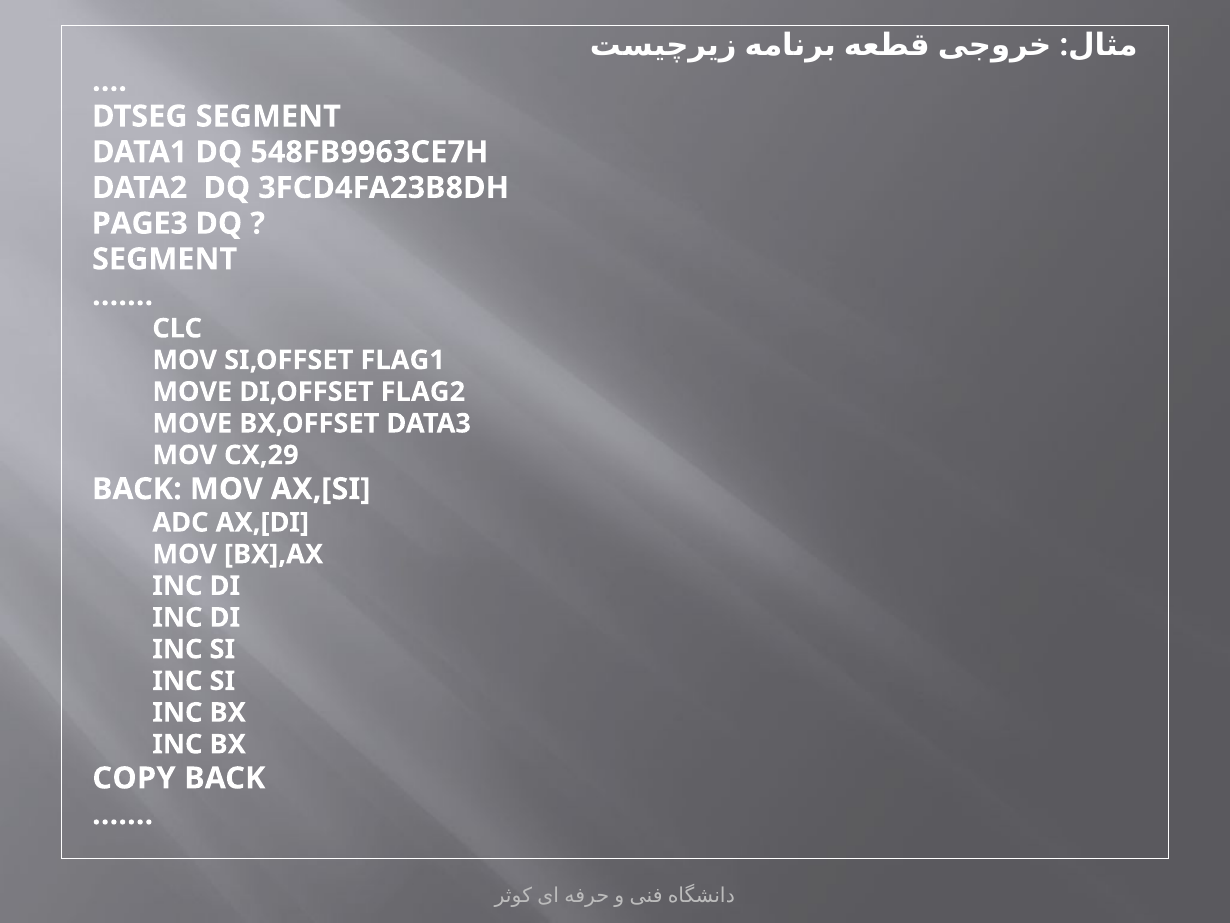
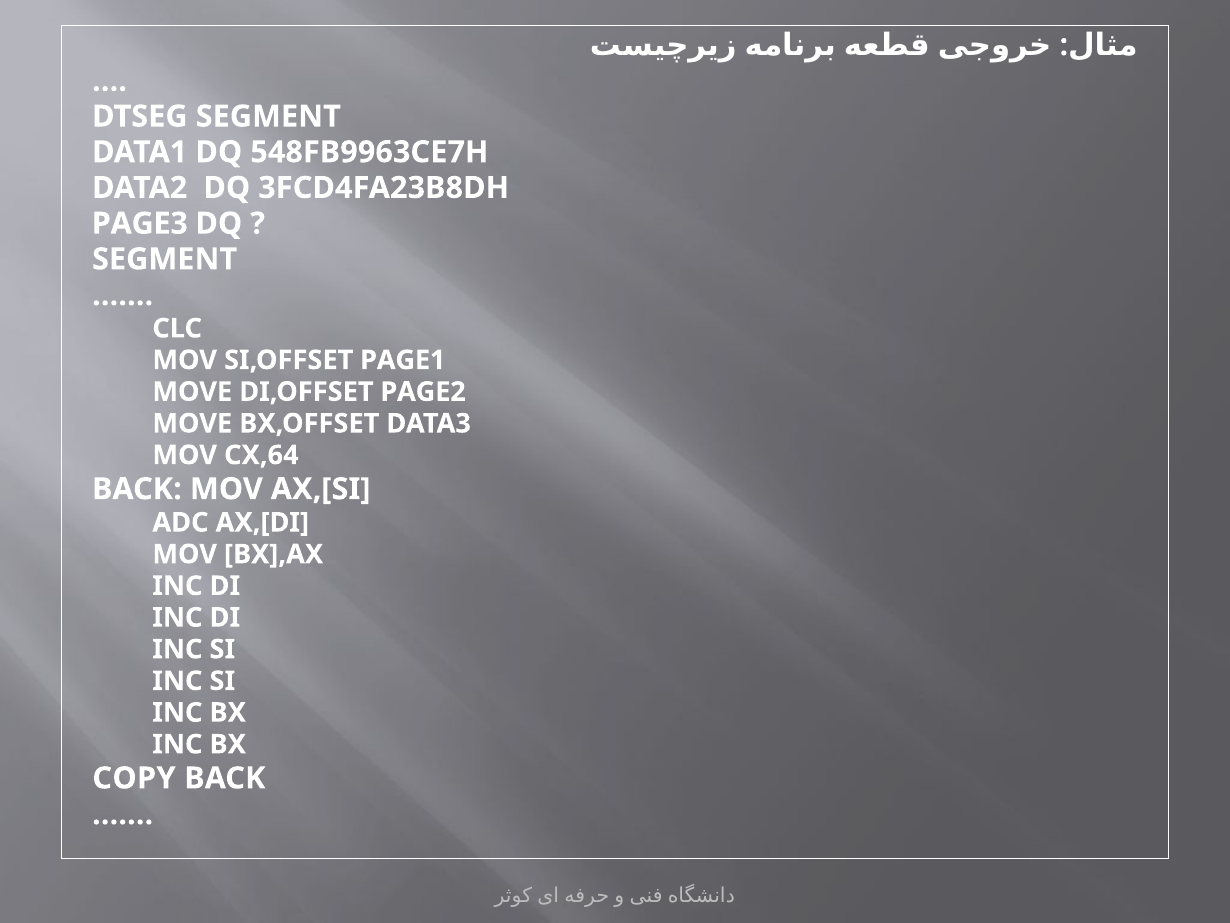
FLAG1: FLAG1 -> PAGE1
FLAG2: FLAG2 -> PAGE2
CX,29: CX,29 -> CX,64
